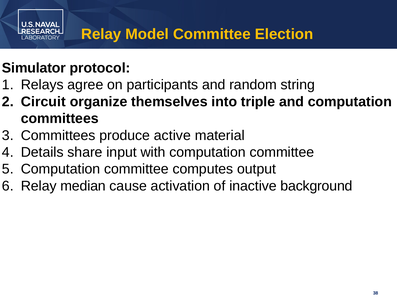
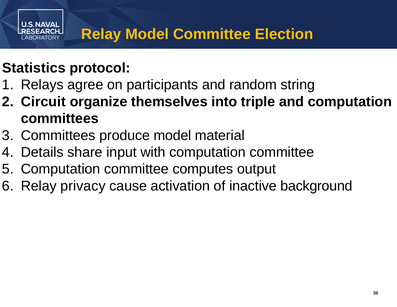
Simulator: Simulator -> Statistics
produce active: active -> model
median: median -> privacy
